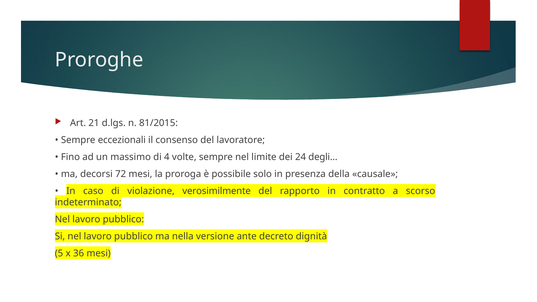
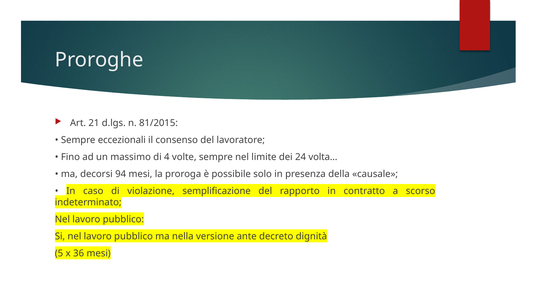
degli…: degli… -> volta…
72: 72 -> 94
verosimilmente: verosimilmente -> semplificazione
